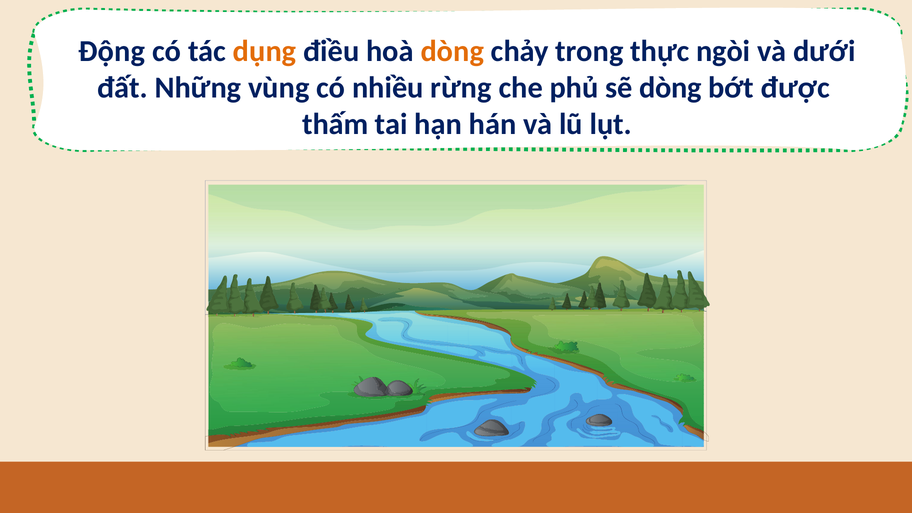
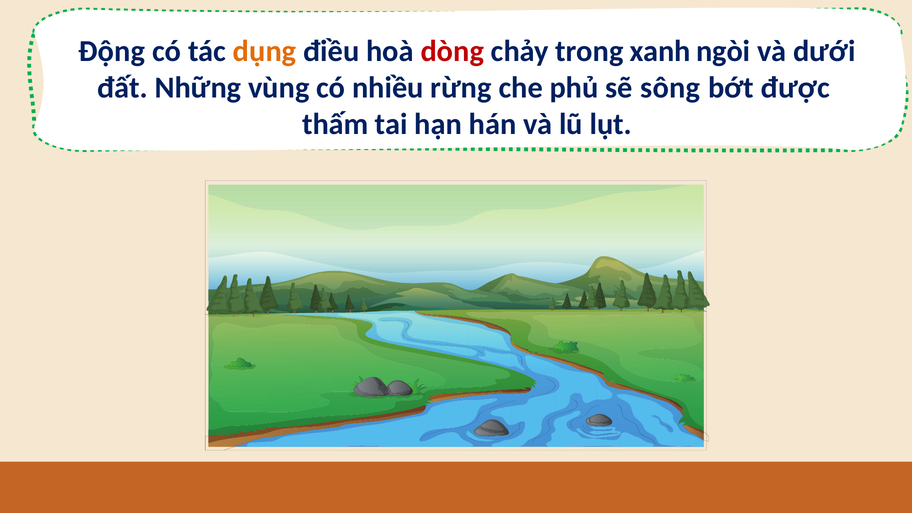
dòng at (452, 51) colour: orange -> red
thực: thực -> xanh
sẽ dòng: dòng -> sông
